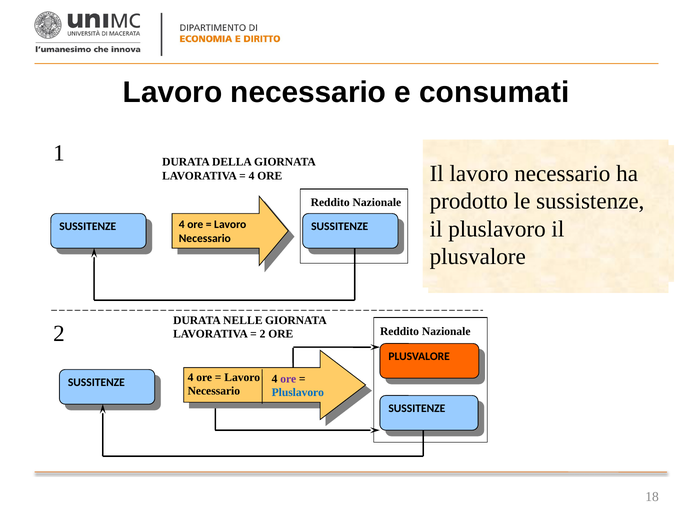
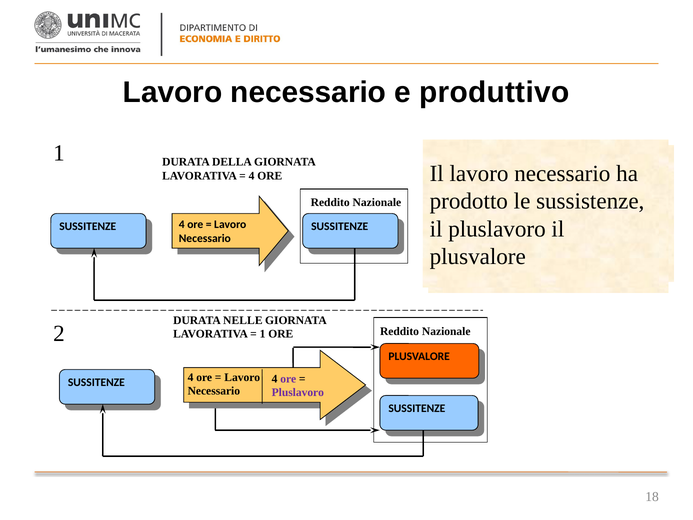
consumati: consumati -> produttivo
2 at (263, 334): 2 -> 1
Pluslavoro at (298, 392) colour: blue -> purple
